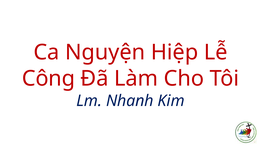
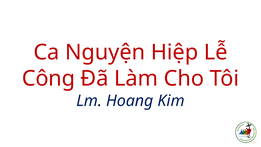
Nhanh: Nhanh -> Hoang
